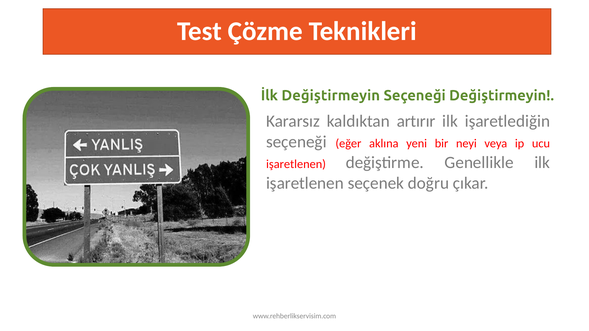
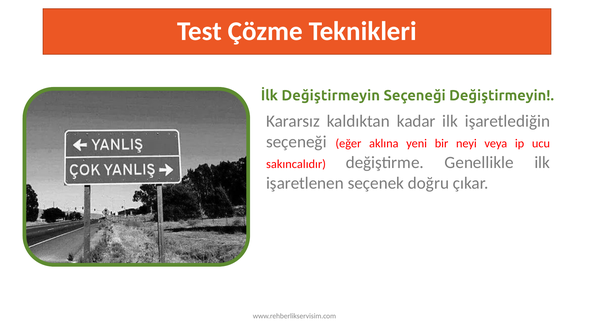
artırır: artırır -> kadar
işaretlenen at (296, 164): işaretlenen -> sakıncalıdır
